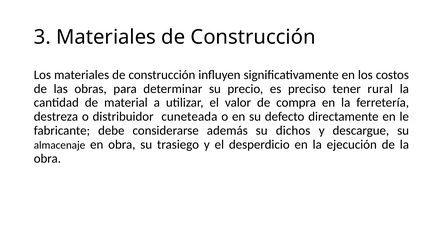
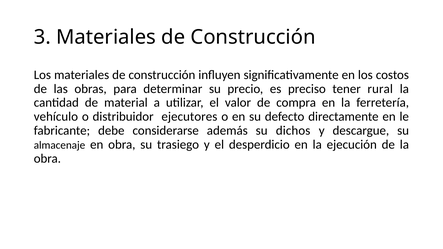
destreza: destreza -> vehículo
cuneteada: cuneteada -> ejecutores
